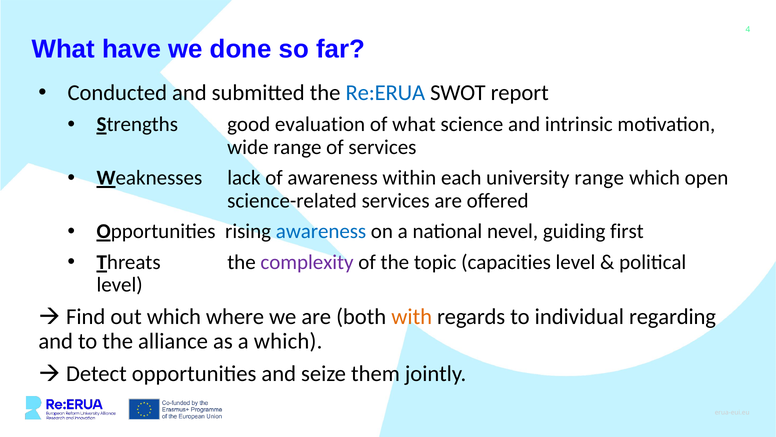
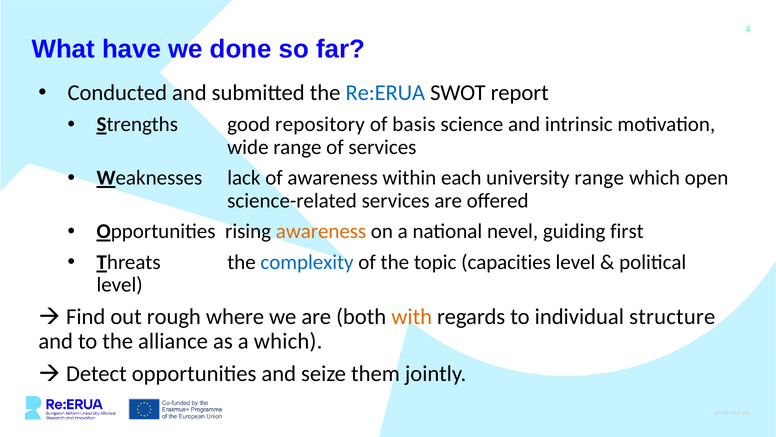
evaluation: evaluation -> repository
of what: what -> basis
awareness at (321, 231) colour: blue -> orange
complexity colour: purple -> blue
out which: which -> rough
regarding: regarding -> structure
